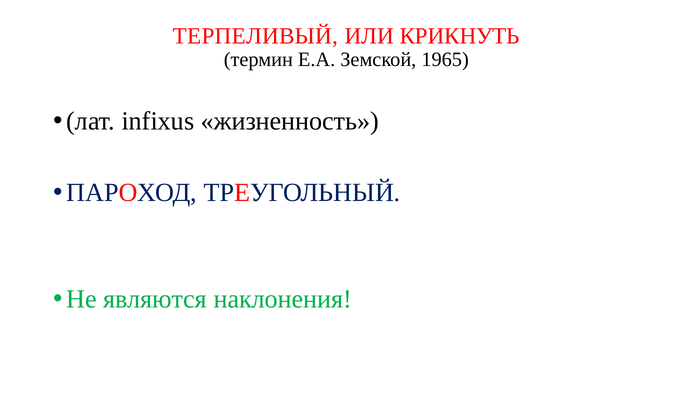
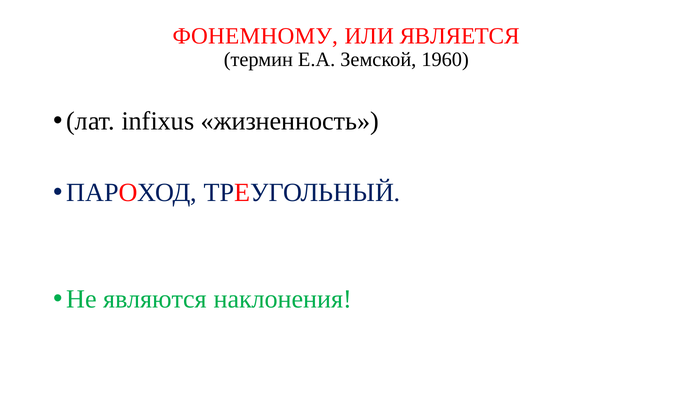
ТЕРПЕЛИВЫЙ: ТЕРПЕЛИВЫЙ -> ФОНЕМНОМУ
КРИКНУТЬ: КРИКНУТЬ -> ЯВЛЯЕТСЯ
1965: 1965 -> 1960
